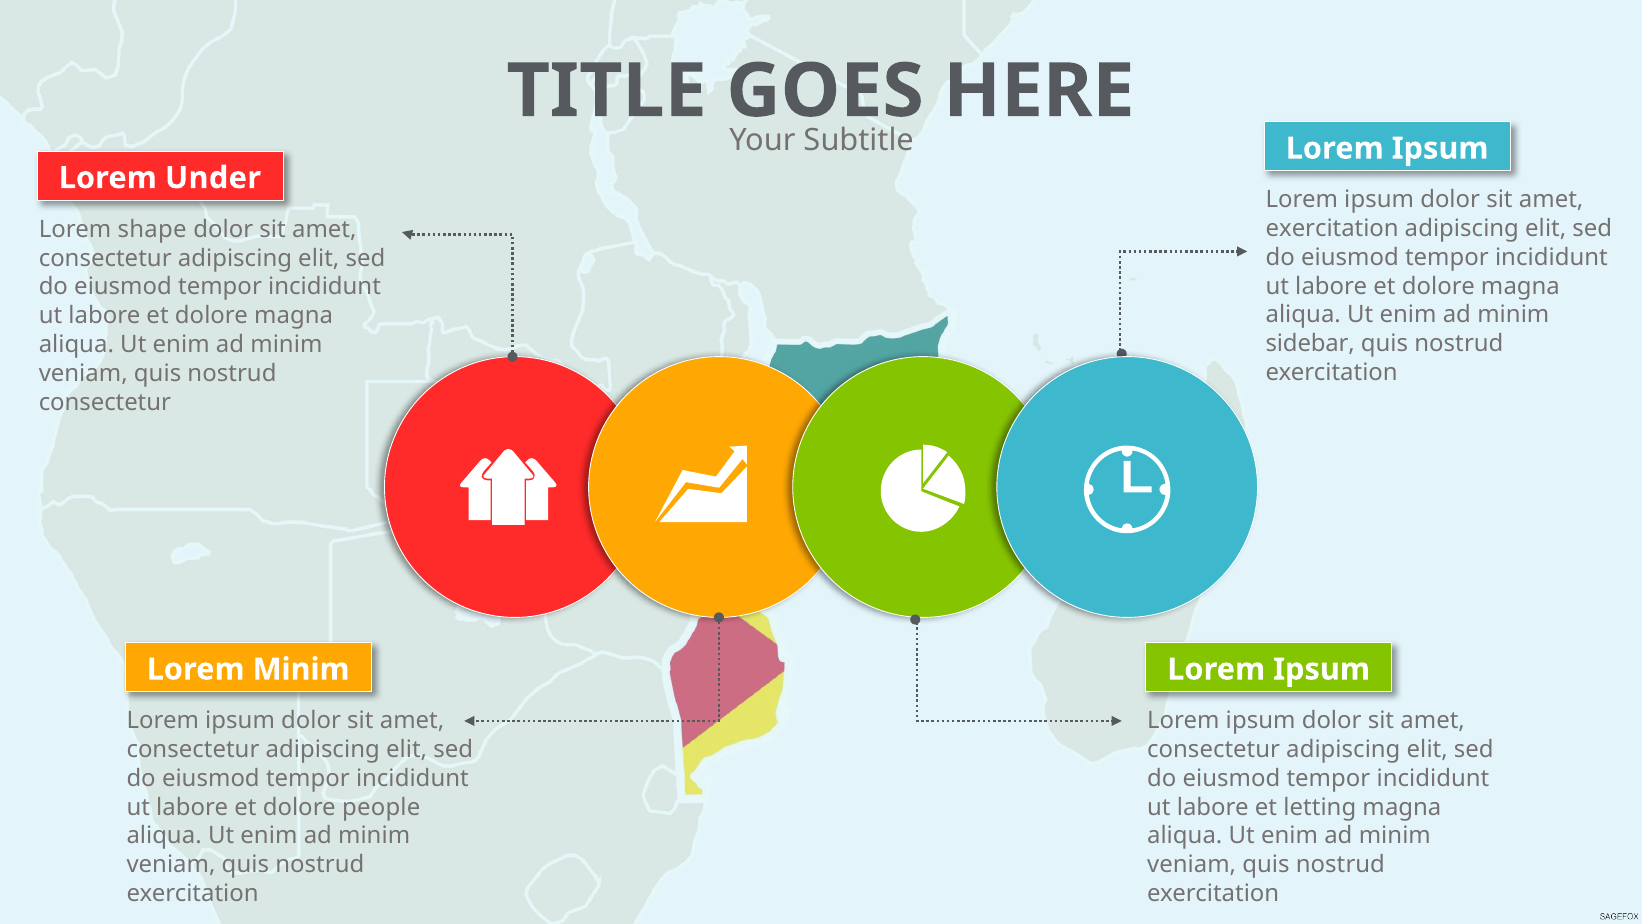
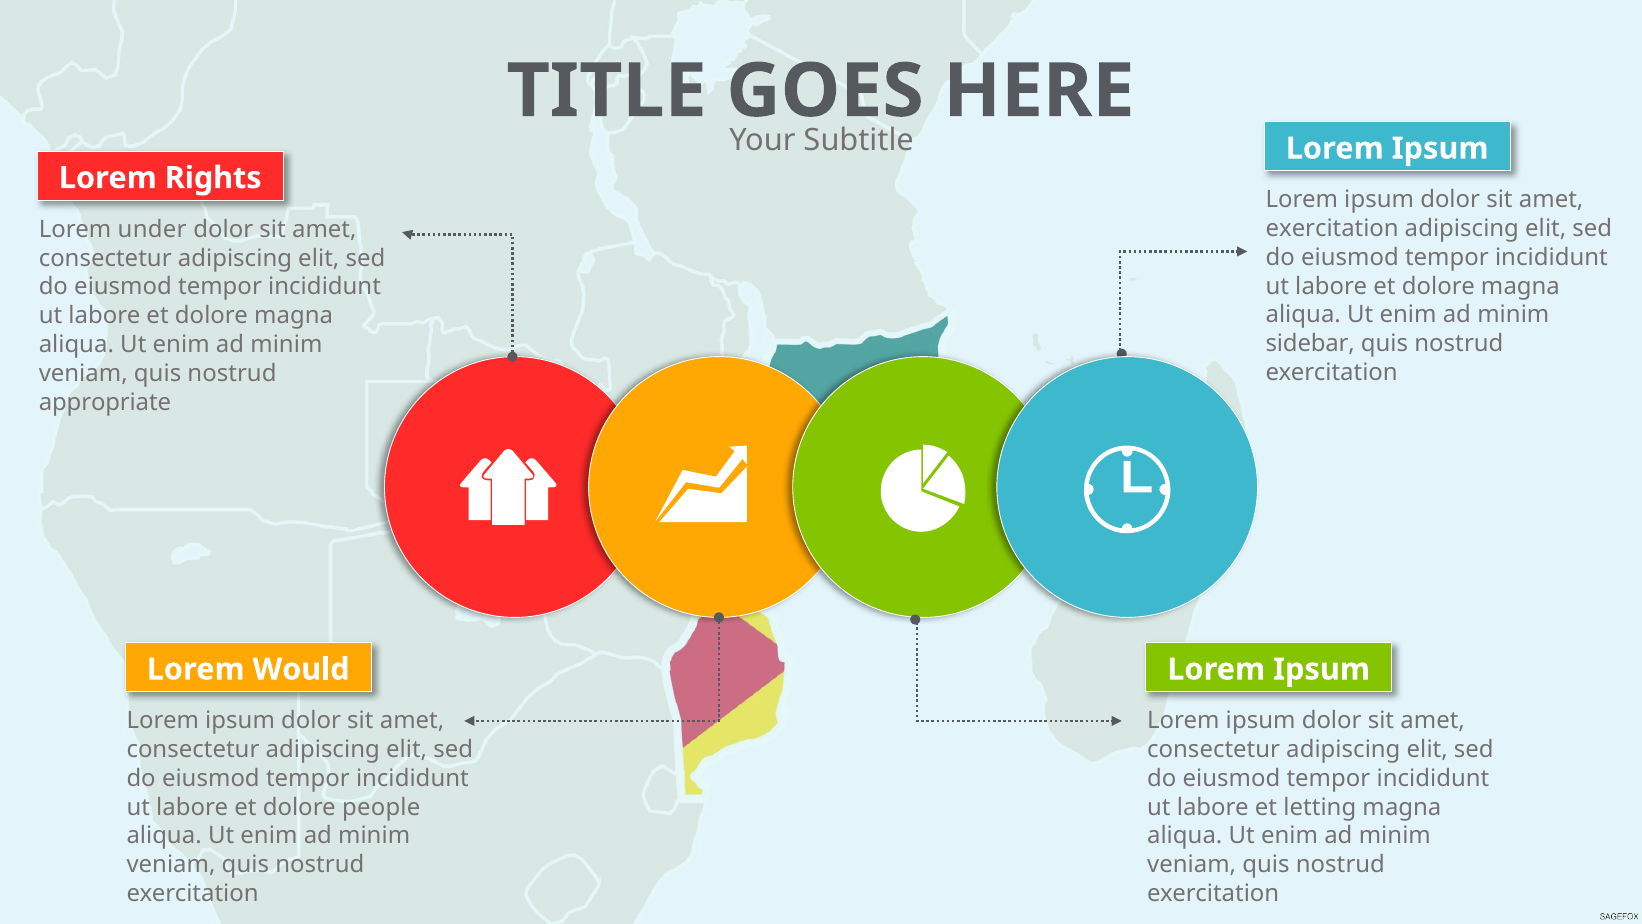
Under: Under -> Rights
shape: shape -> under
consectetur at (105, 402): consectetur -> appropriate
Lorem Minim: Minim -> Would
